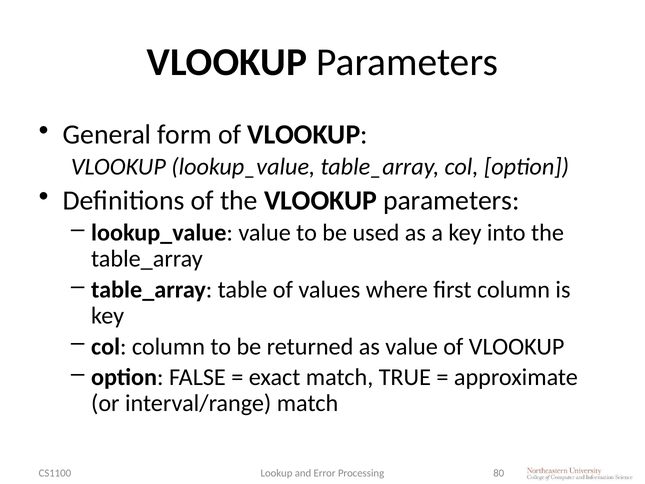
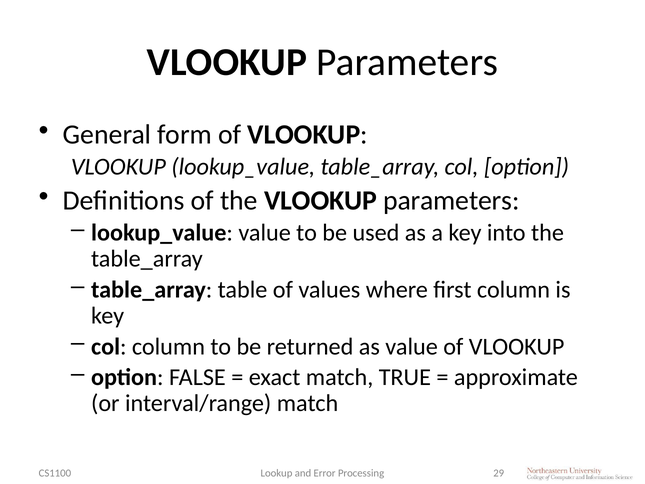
80: 80 -> 29
